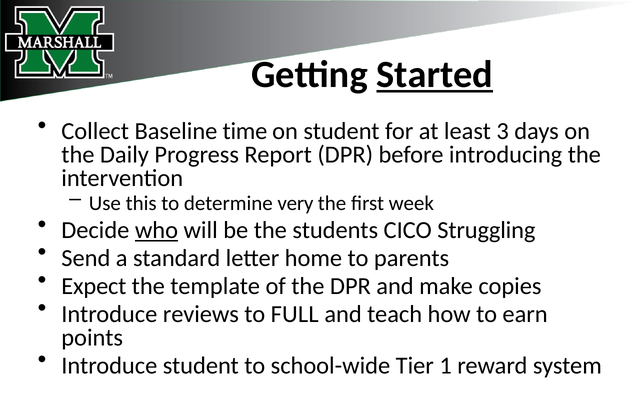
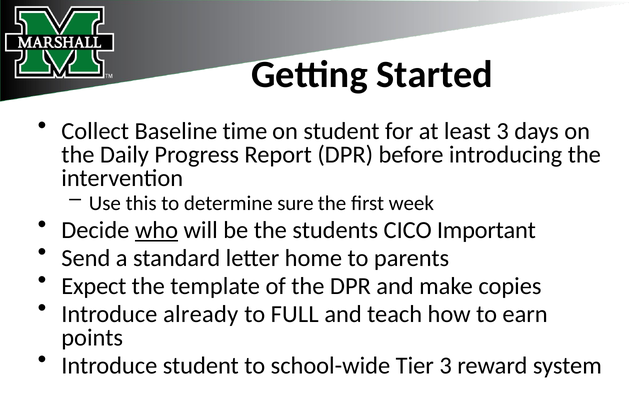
Started underline: present -> none
very: very -> sure
Struggling: Struggling -> Important
reviews: reviews -> already
Tier 1: 1 -> 3
